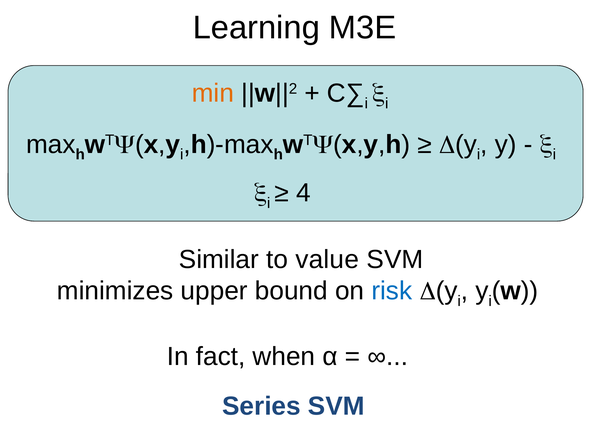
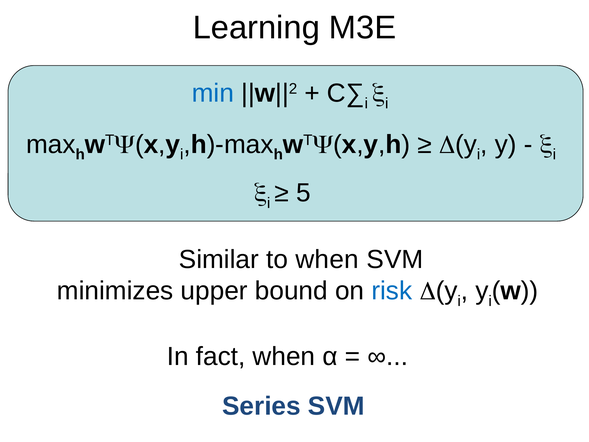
min colour: orange -> blue
4: 4 -> 5
to value: value -> when
